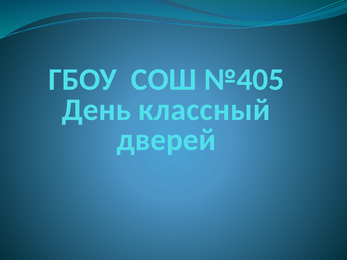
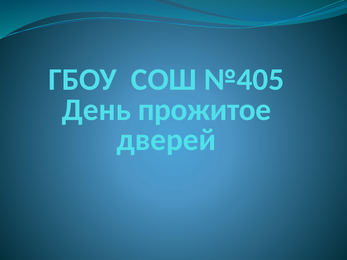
классный: классный -> прожитое
